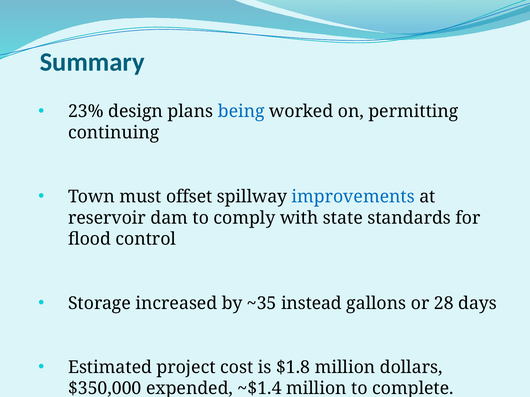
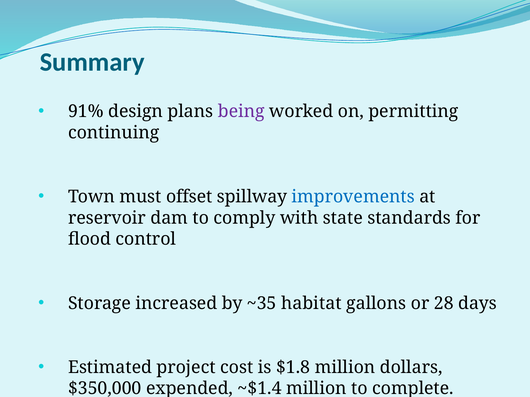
23%: 23% -> 91%
being colour: blue -> purple
instead: instead -> habitat
